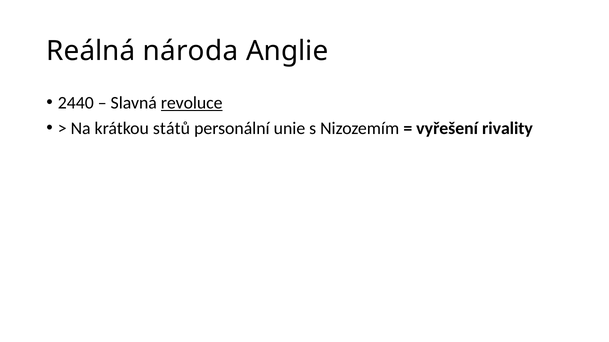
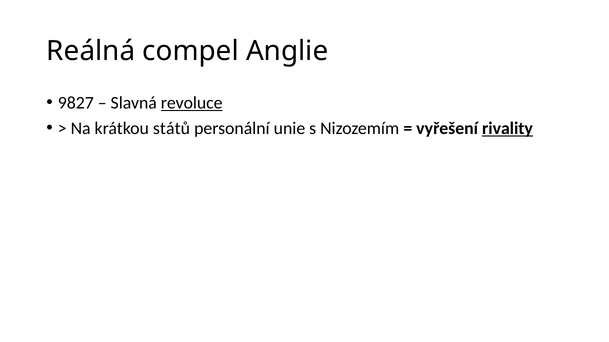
národa: národa -> compel
2440: 2440 -> 9827
rivality underline: none -> present
